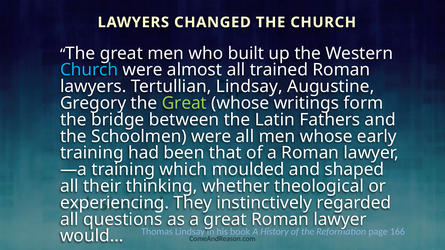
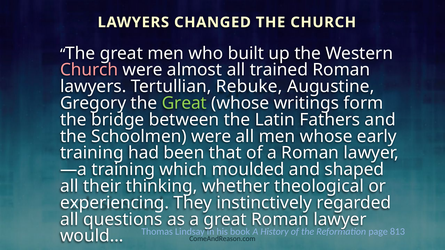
Church at (89, 70) colour: light blue -> pink
Tertullian Lindsay: Lindsay -> Rebuke
166: 166 -> 813
